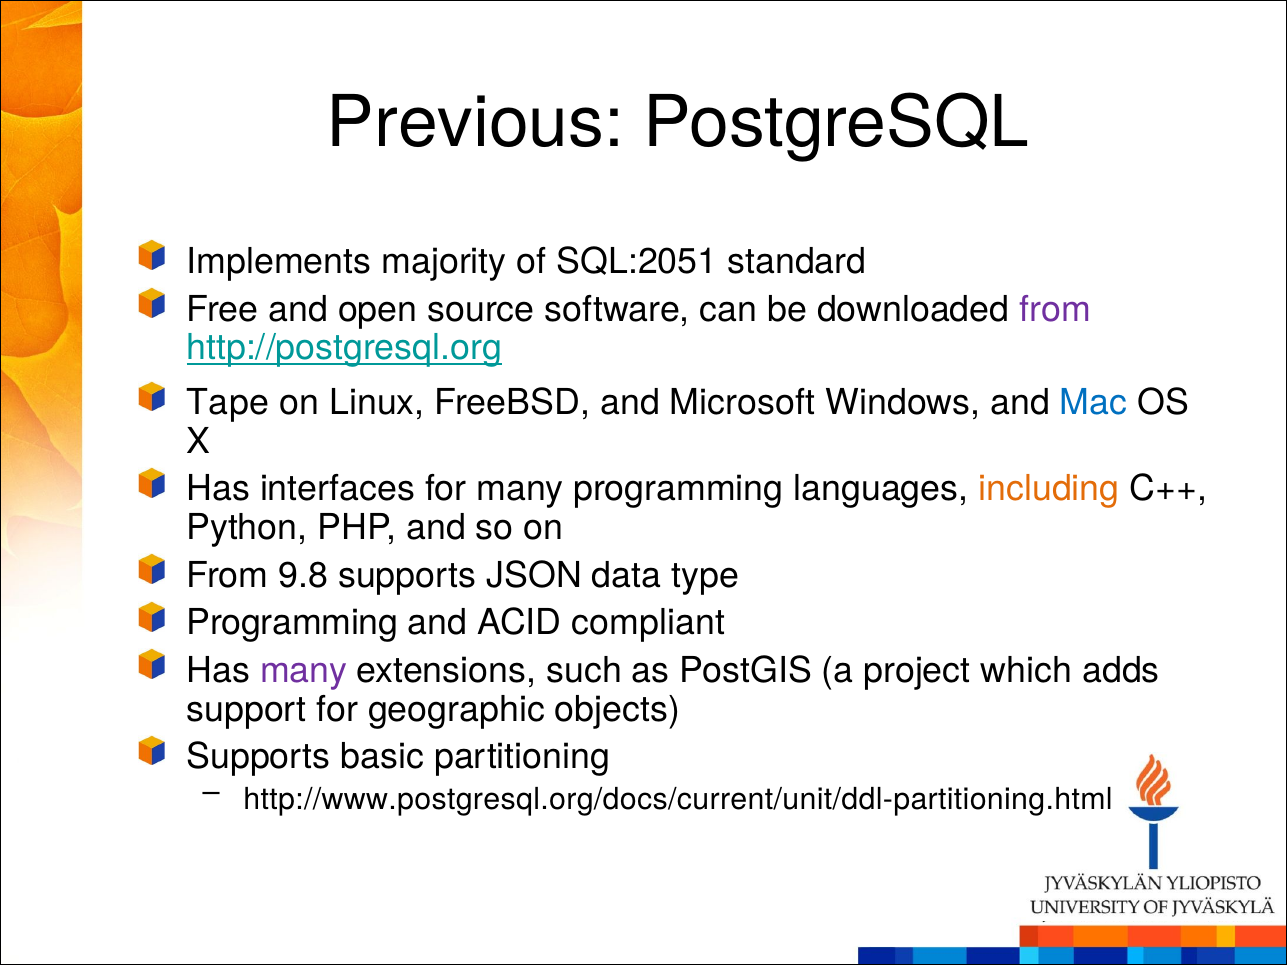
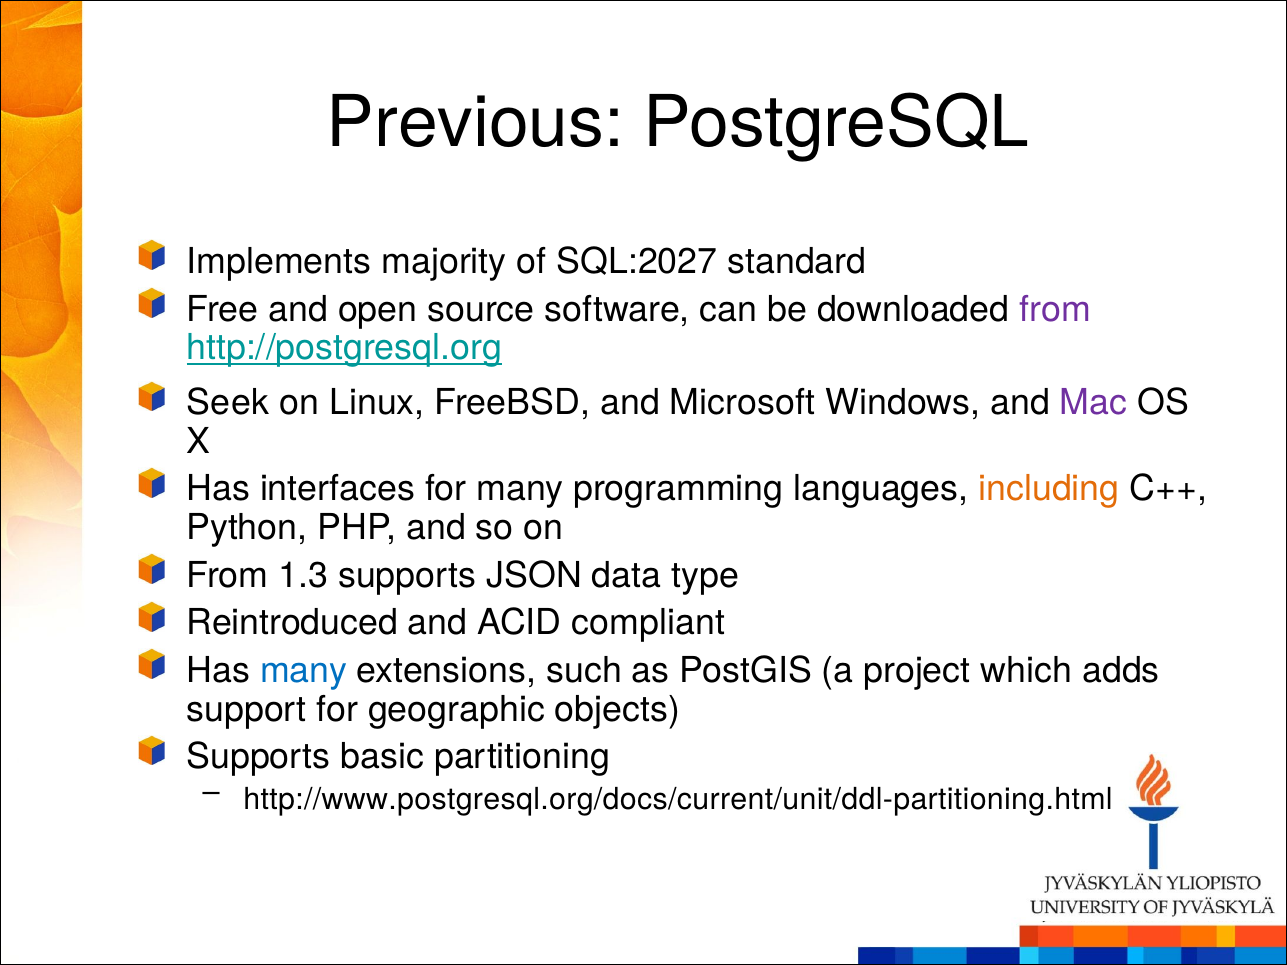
SQL:2051: SQL:2051 -> SQL:2027
Tape: Tape -> Seek
Mac colour: blue -> purple
9.8: 9.8 -> 1.3
Programming at (292, 623): Programming -> Reintroduced
many at (303, 671) colour: purple -> blue
